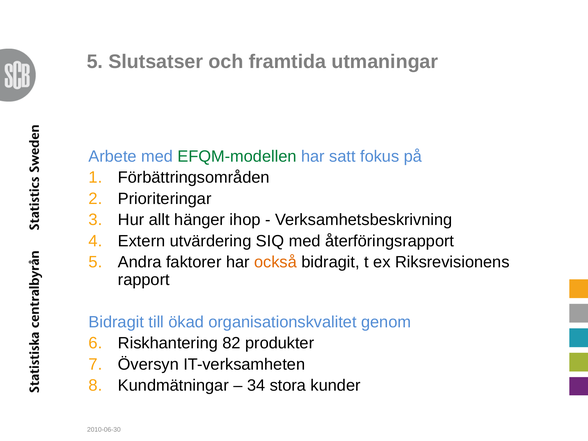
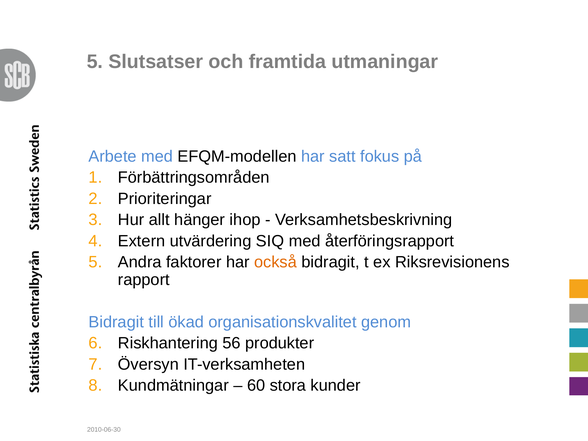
EFQM-modellen colour: green -> black
82: 82 -> 56
34: 34 -> 60
